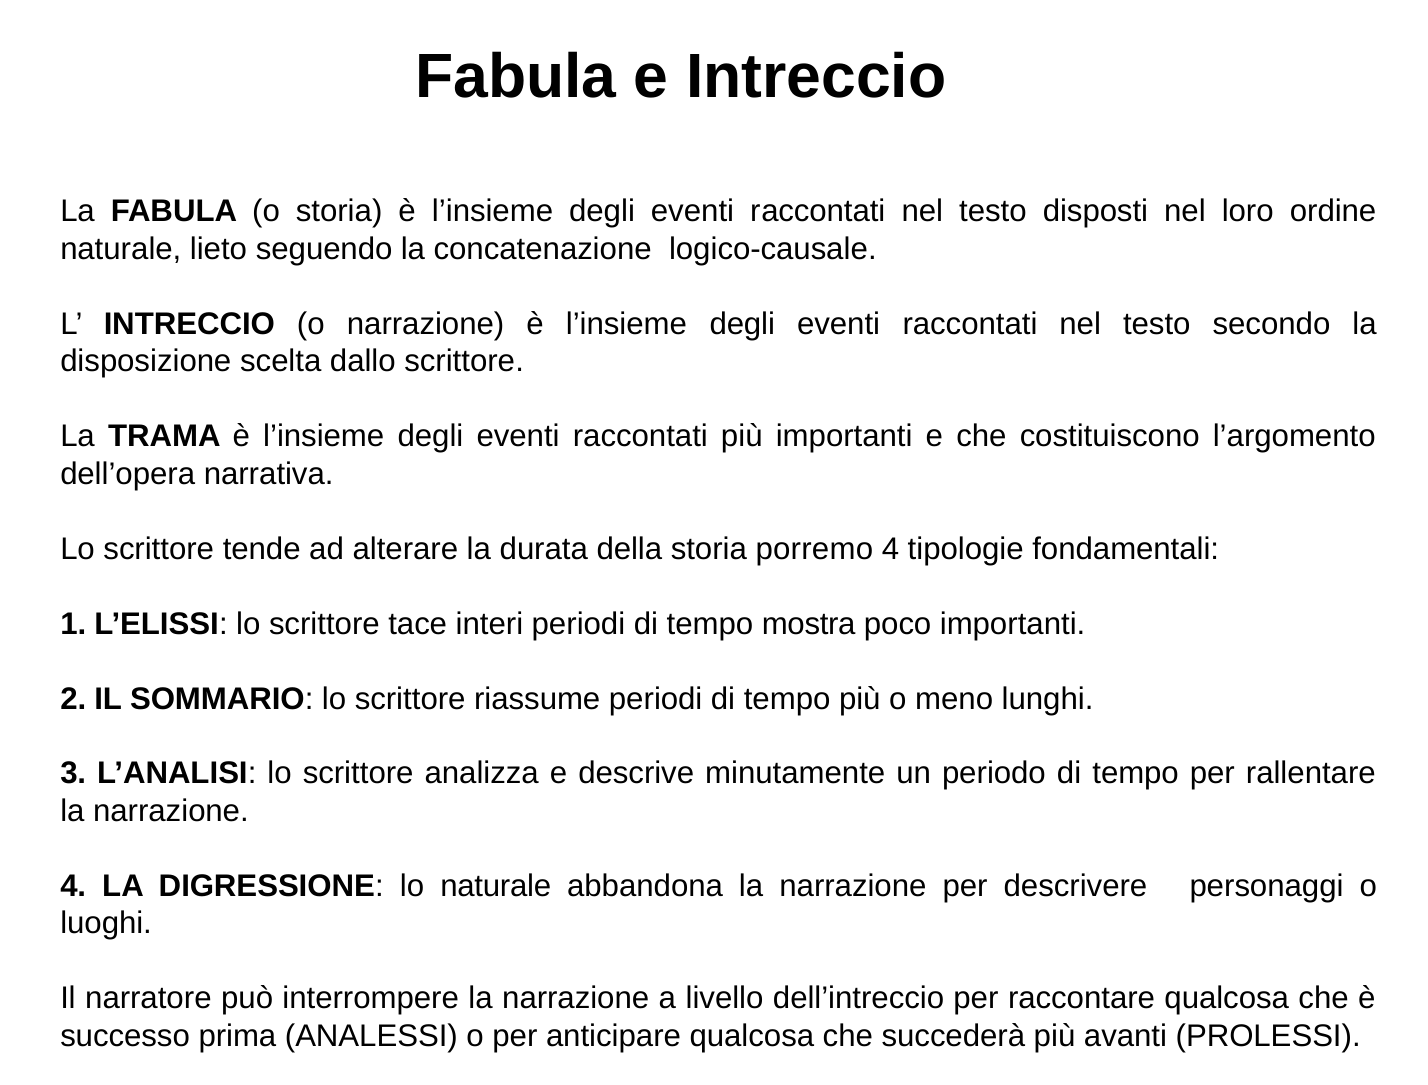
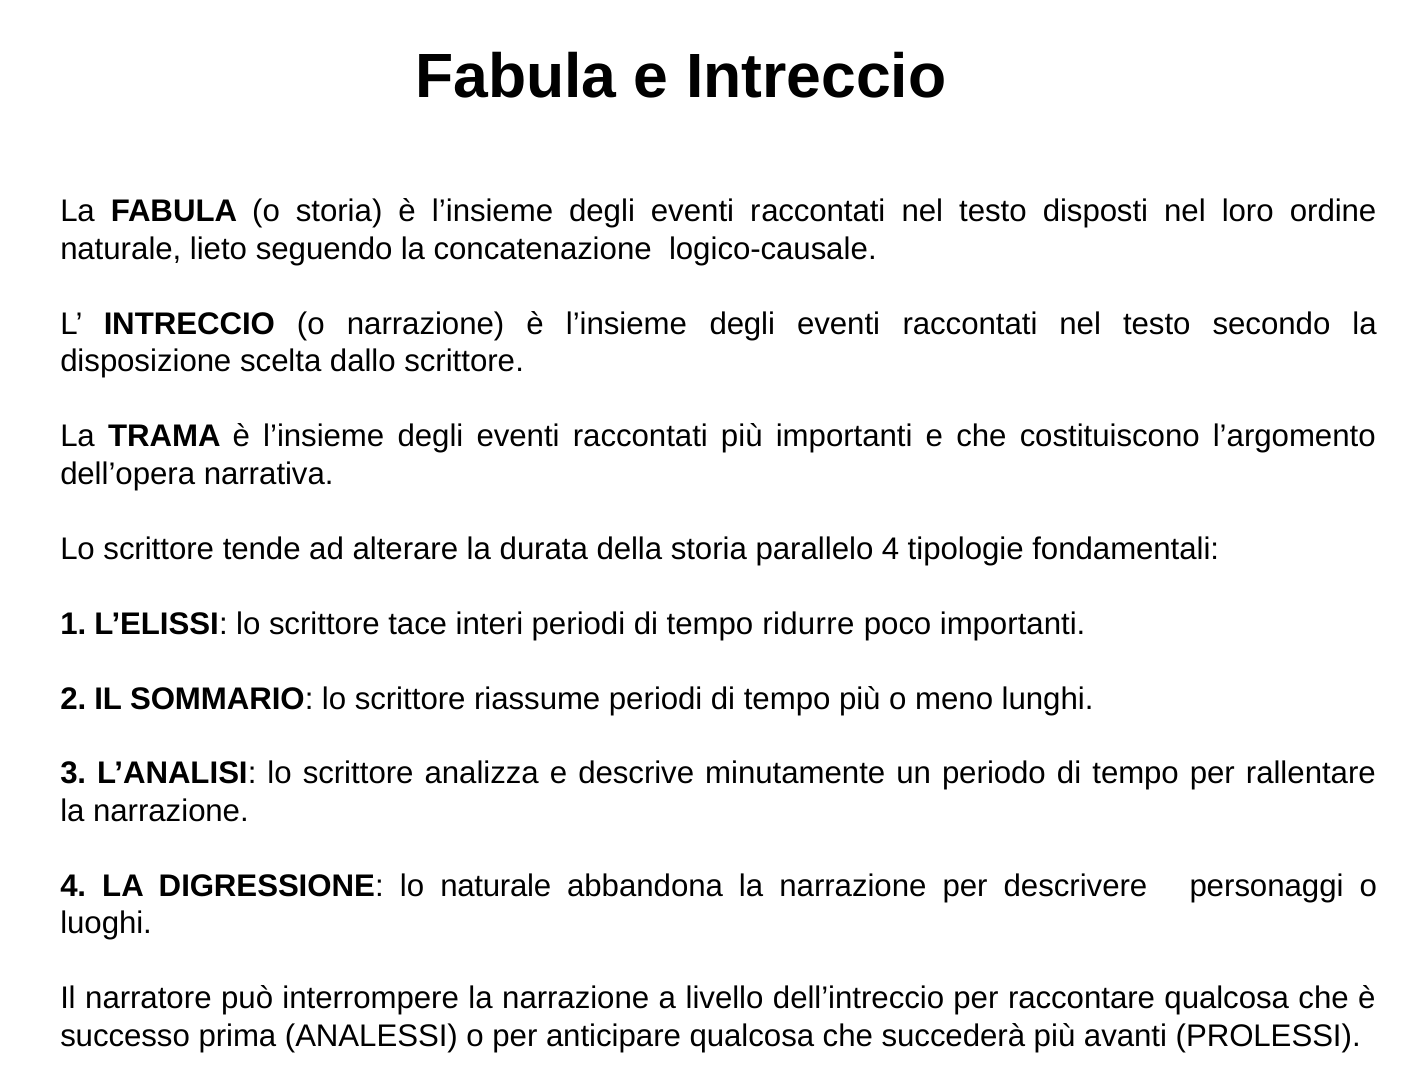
porremo: porremo -> parallelo
mostra: mostra -> ridurre
